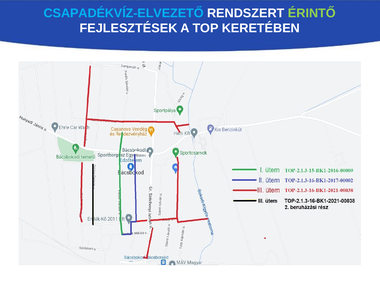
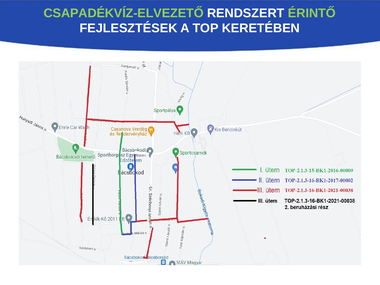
CSAPADÉKVÍZ-ELVEZETŐ colour: light blue -> light green
